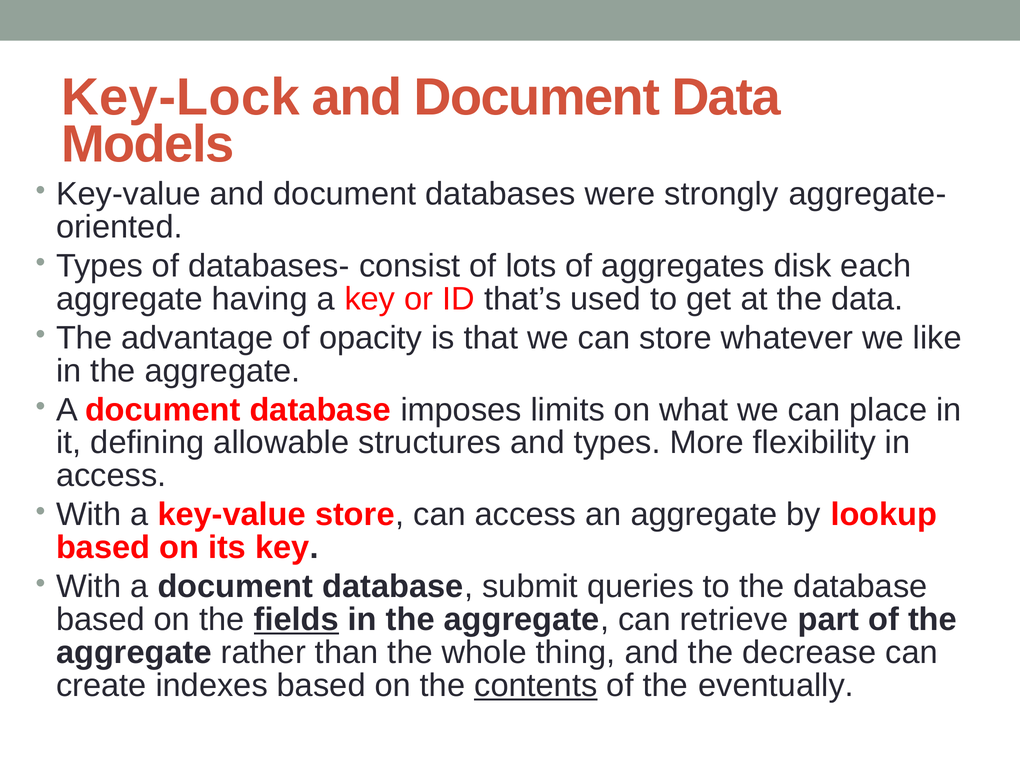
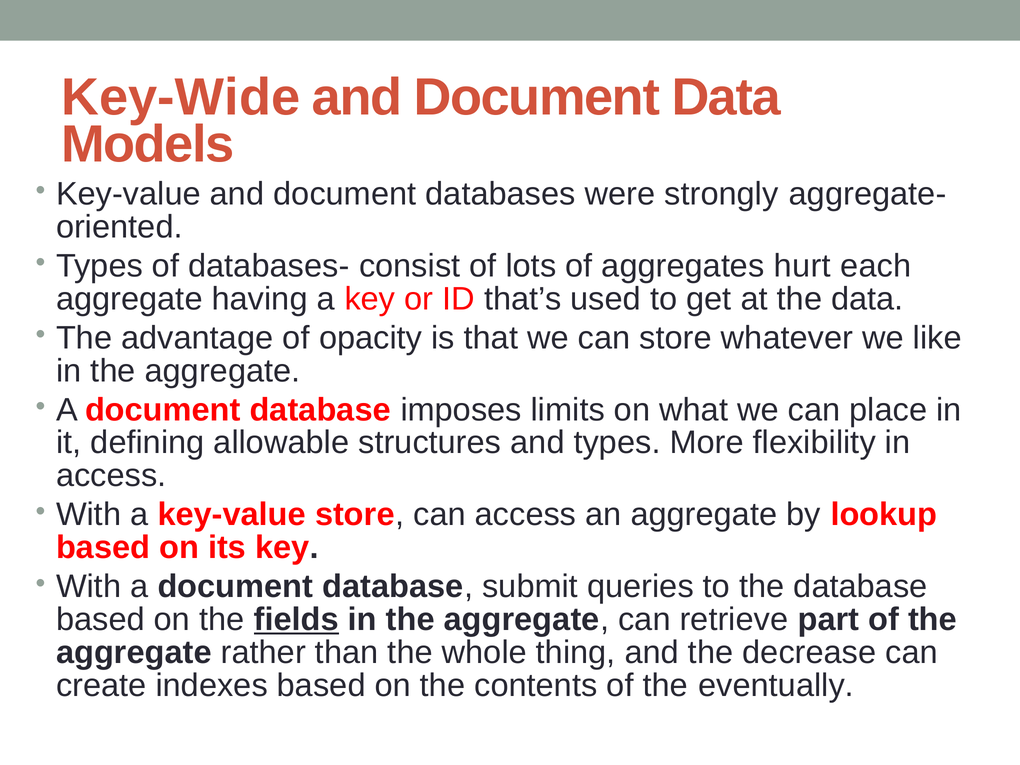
Key-Lock: Key-Lock -> Key-Wide
disk: disk -> hurt
contents underline: present -> none
